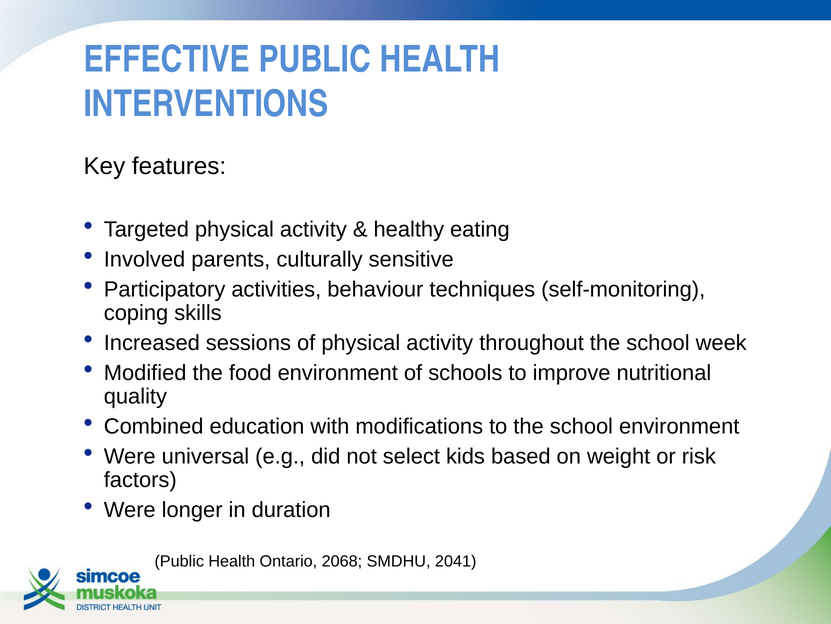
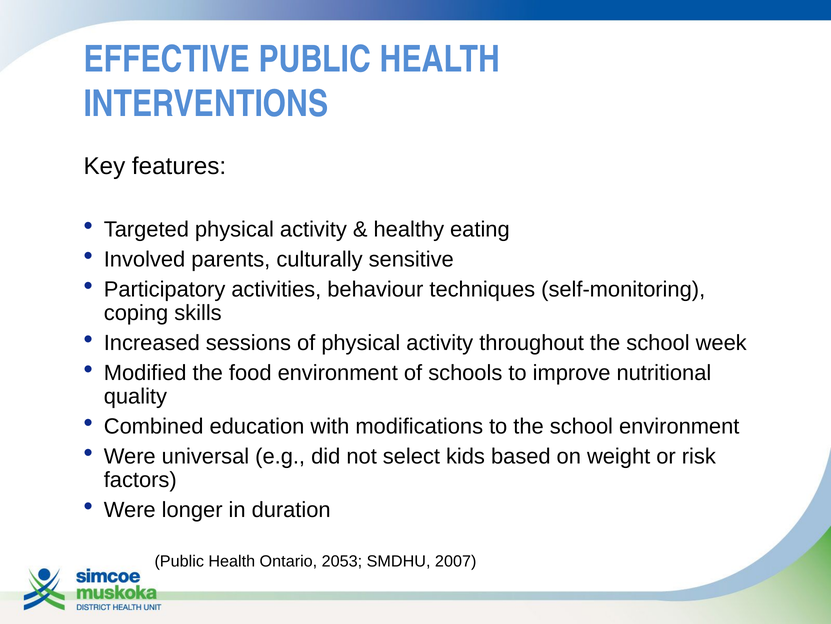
2068: 2068 -> 2053
2041: 2041 -> 2007
